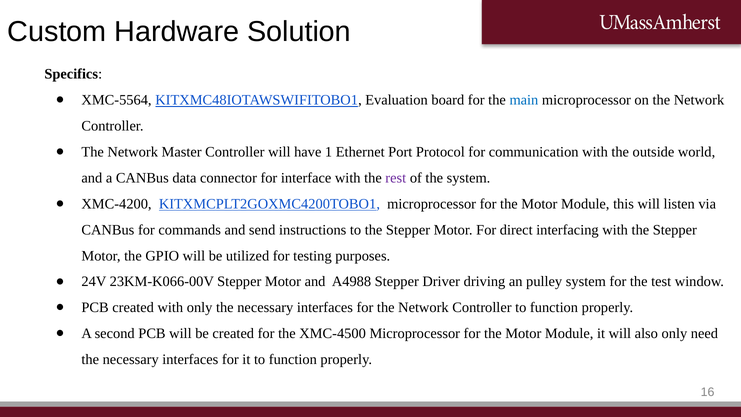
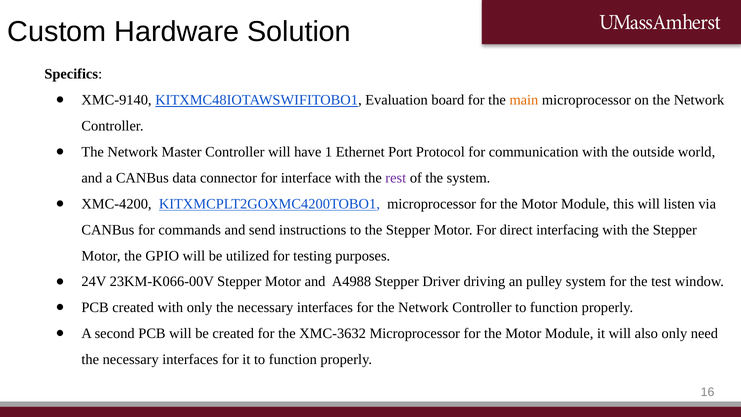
XMC-5564: XMC-5564 -> XMC-9140
main colour: blue -> orange
XMC-4500: XMC-4500 -> XMC-3632
